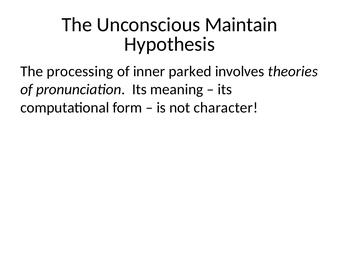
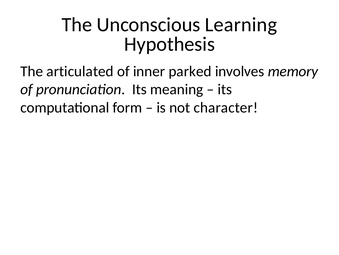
Maintain: Maintain -> Learning
processing: processing -> articulated
theories: theories -> memory
